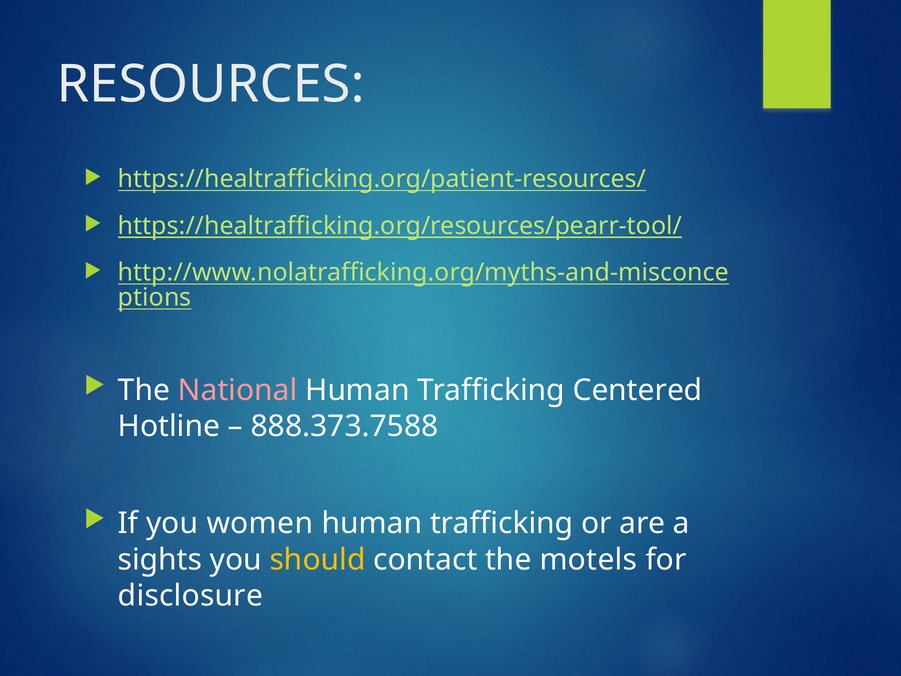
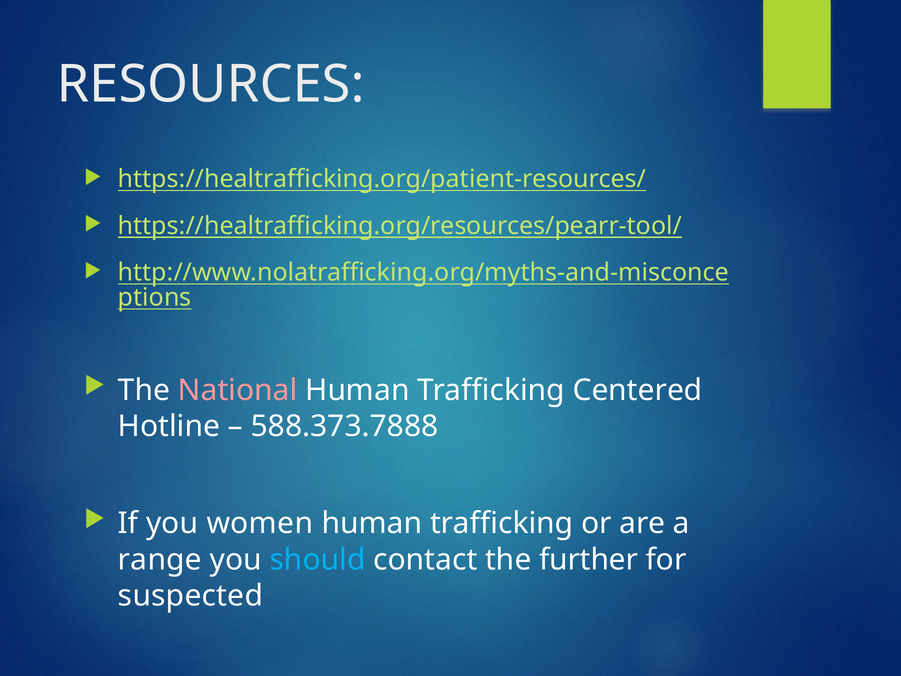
888.373.7588: 888.373.7588 -> 588.373.7888
sights: sights -> range
should colour: yellow -> light blue
motels: motels -> further
disclosure: disclosure -> suspected
